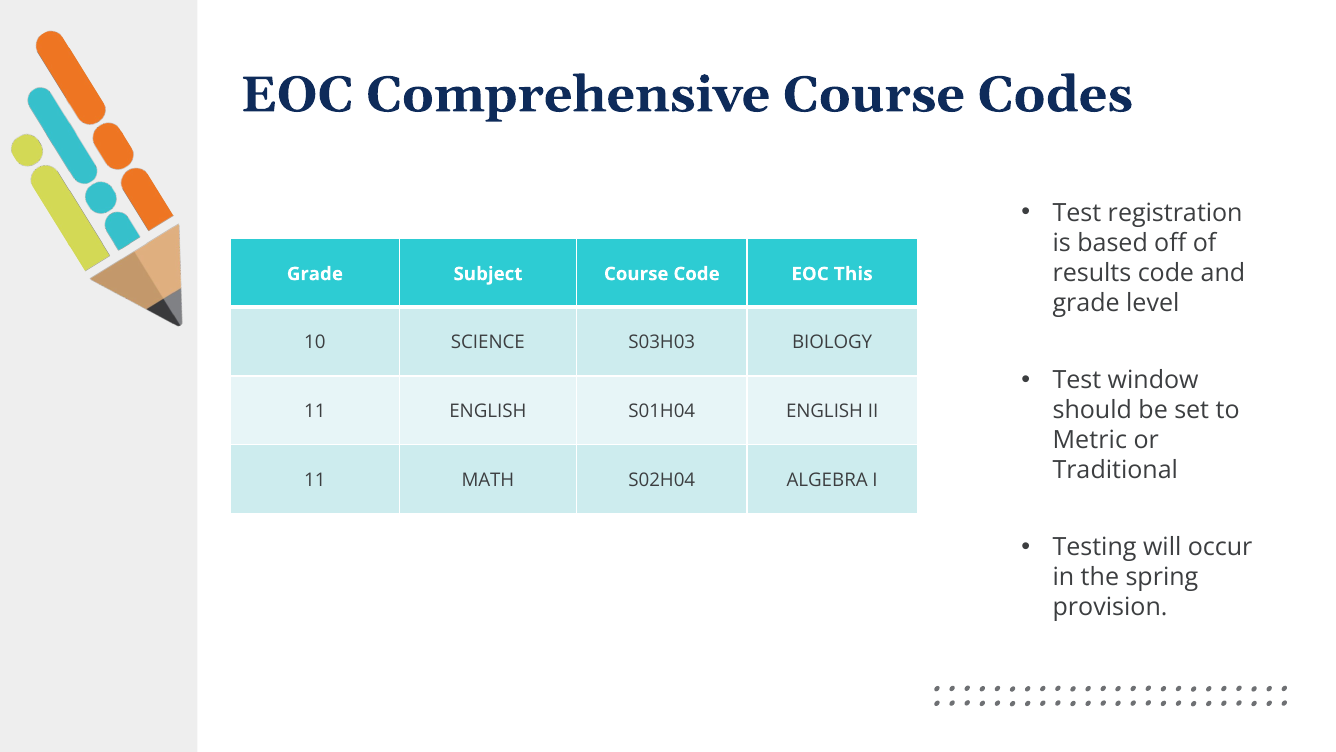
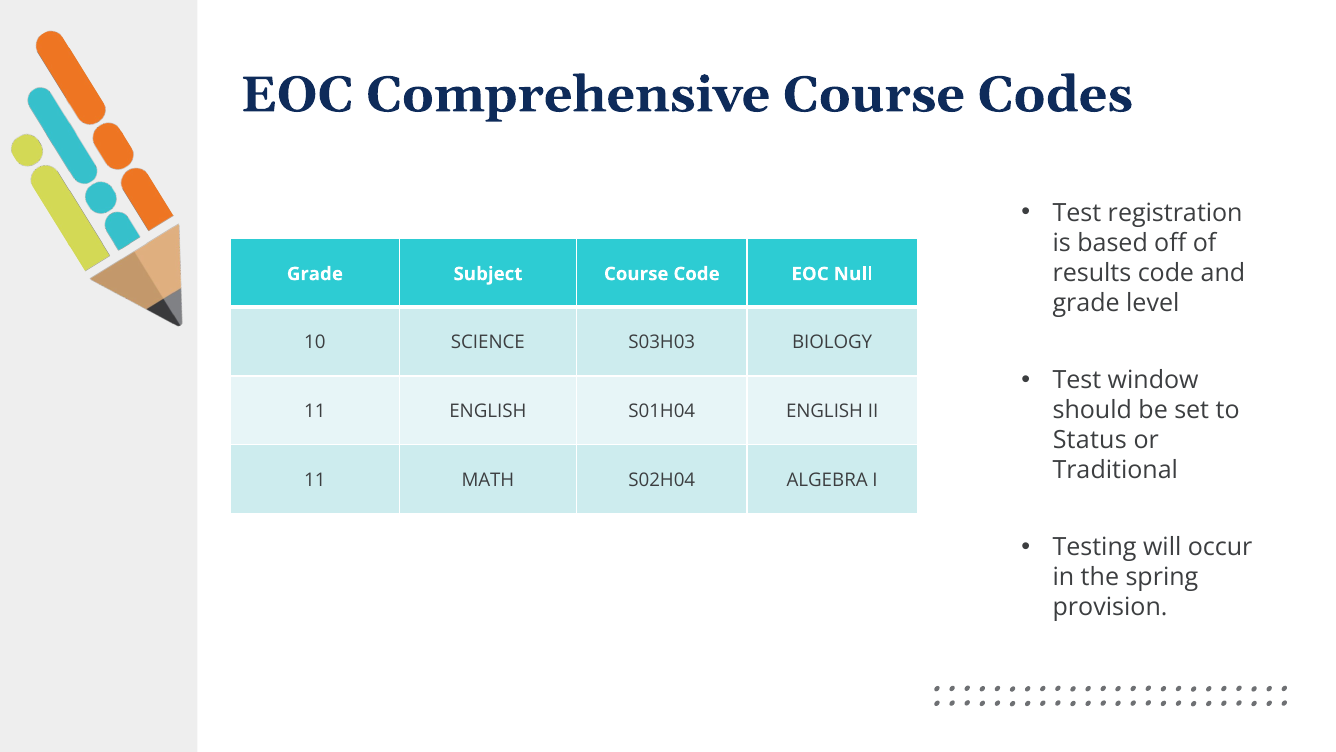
This: This -> Null
Metric: Metric -> Status
